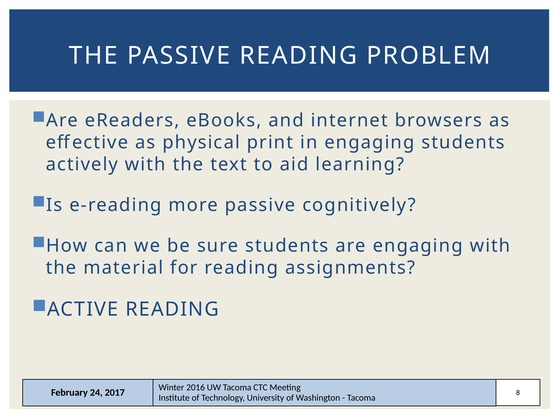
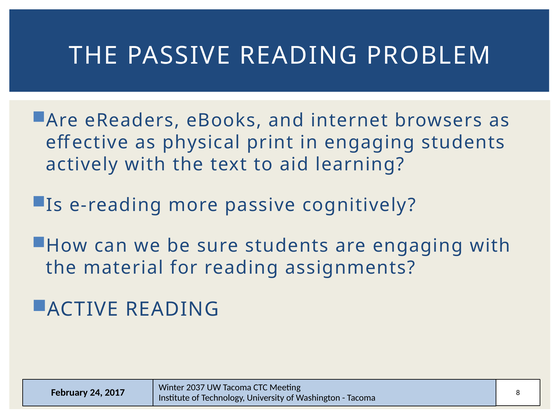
2016: 2016 -> 2037
